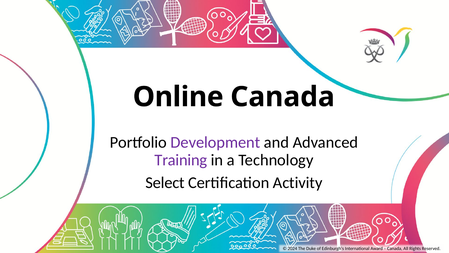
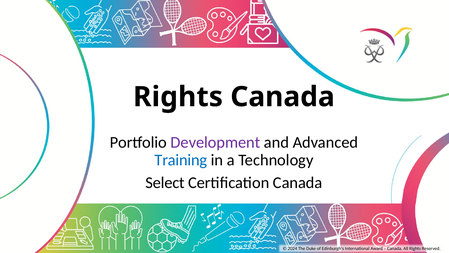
Online at (178, 97): Online -> Rights
Training colour: purple -> blue
Certification Activity: Activity -> Canada
